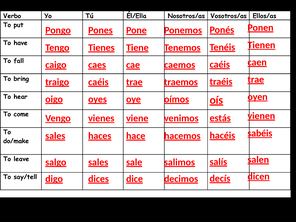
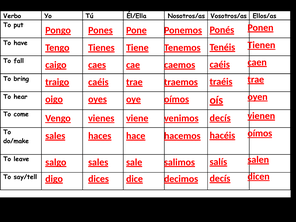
venimos estás: estás -> decís
hacéis sabéis: sabéis -> oímos
